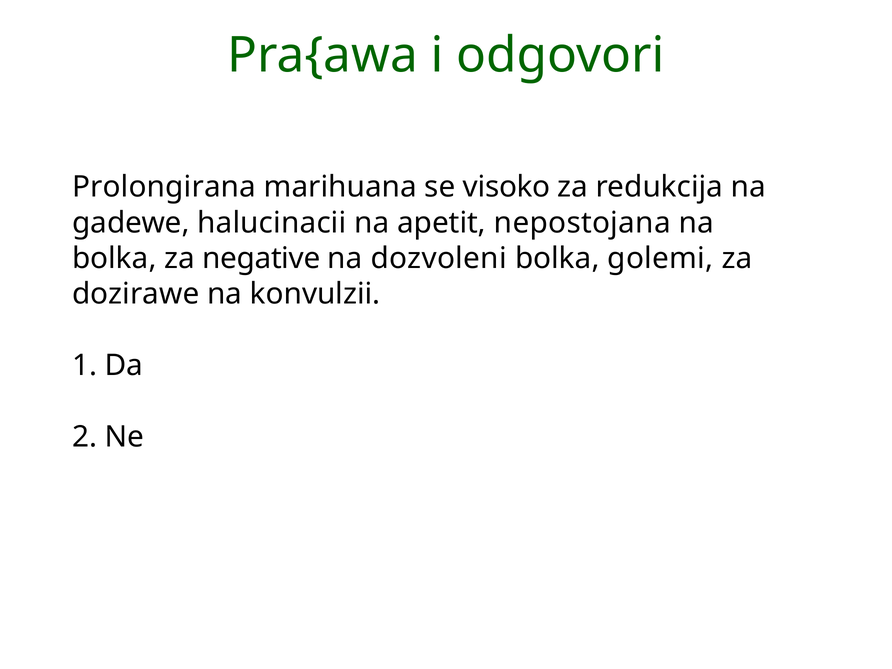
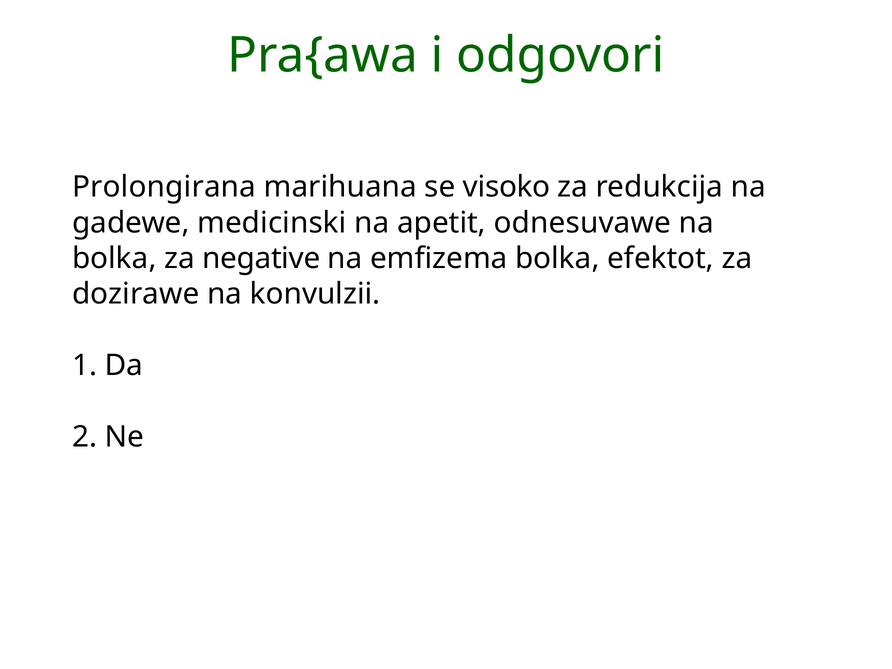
halucinacii: halucinacii -> medicinski
nepostojana: nepostojana -> odnesuvawe
dozvoleni: dozvoleni -> emfizema
golemi: golemi -> efektot
